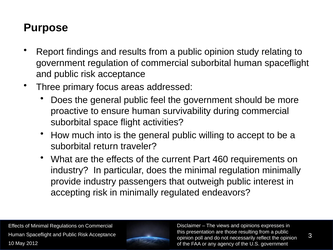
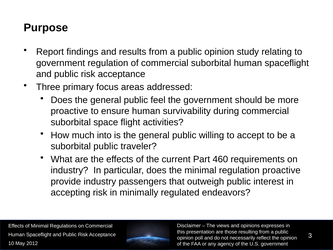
suborbital return: return -> public
regulation minimally: minimally -> proactive
